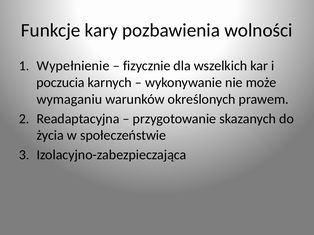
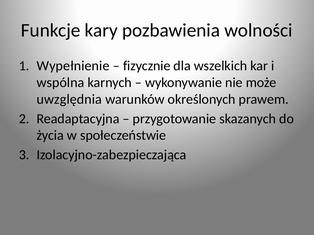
poczucia: poczucia -> wspólna
wymaganiu: wymaganiu -> uwzględnia
